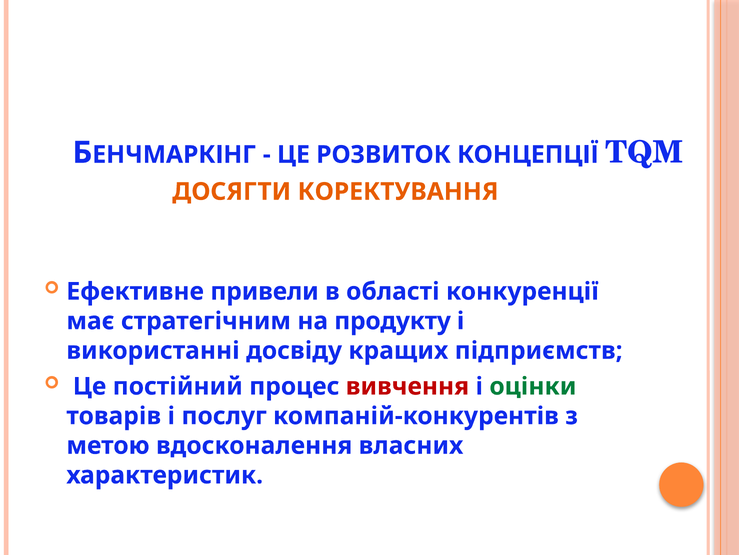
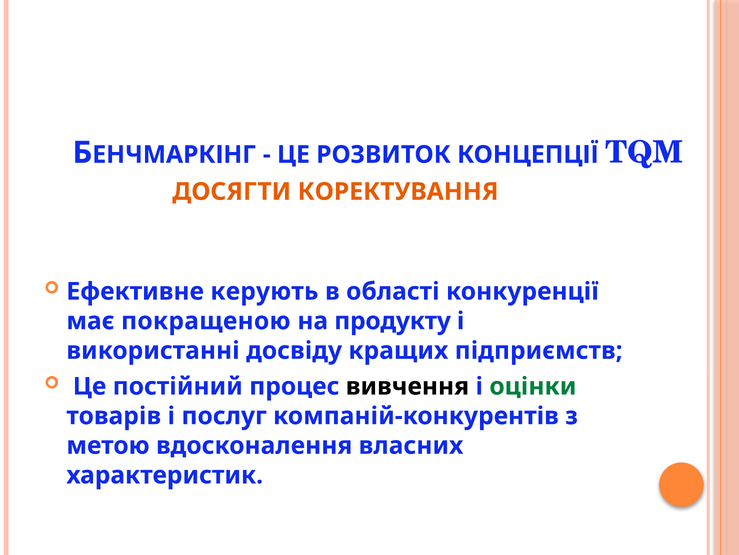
привели: привели -> керують
стратегічним: стратегічним -> покращеною
вивчення colour: red -> black
